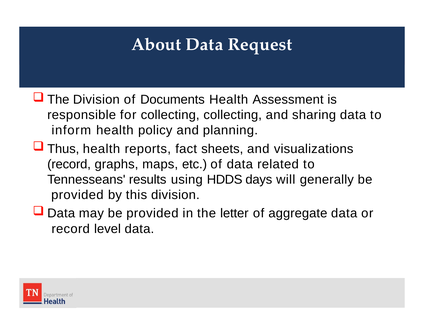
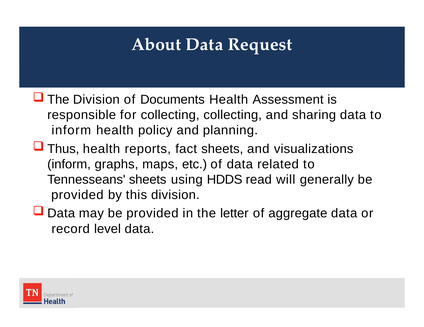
record at (69, 164): record -> inform
Tennesseans results: results -> sheets
days: days -> read
